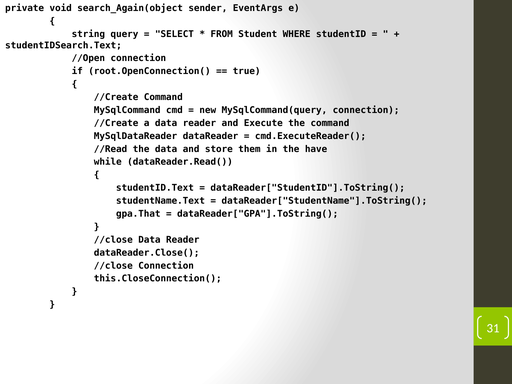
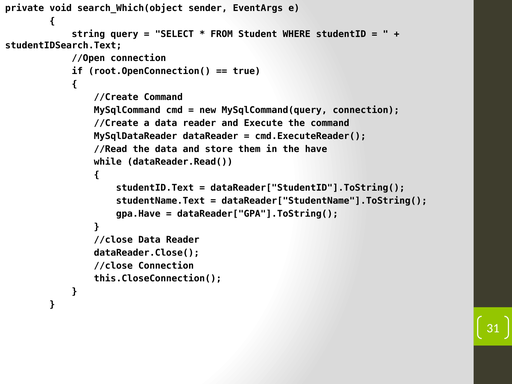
search_Again(object: search_Again(object -> search_Which(object
gpa.That: gpa.That -> gpa.Have
